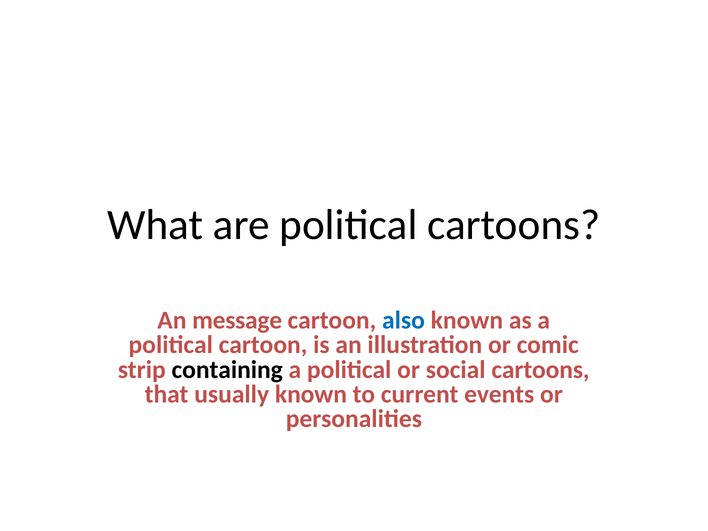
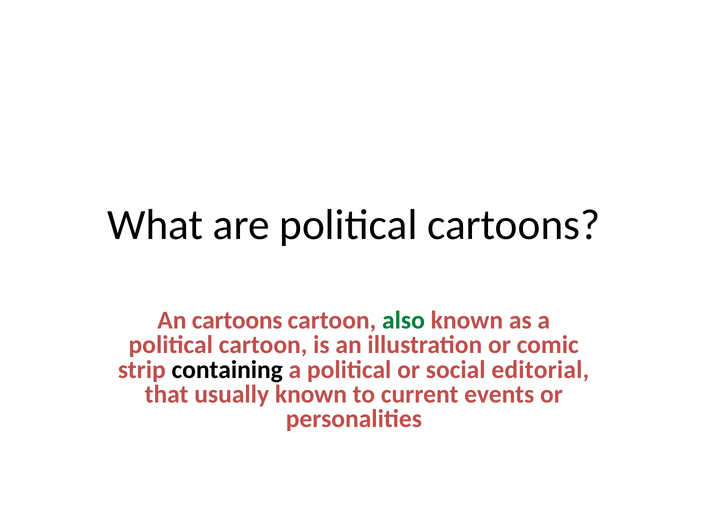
An message: message -> cartoons
also colour: blue -> green
social cartoons: cartoons -> editorial
